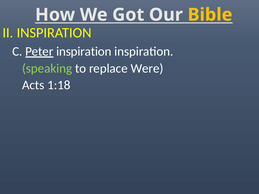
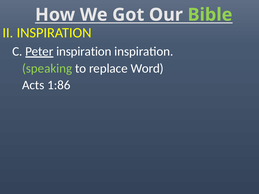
Bible colour: yellow -> light green
Were: Were -> Word
1:18: 1:18 -> 1:86
